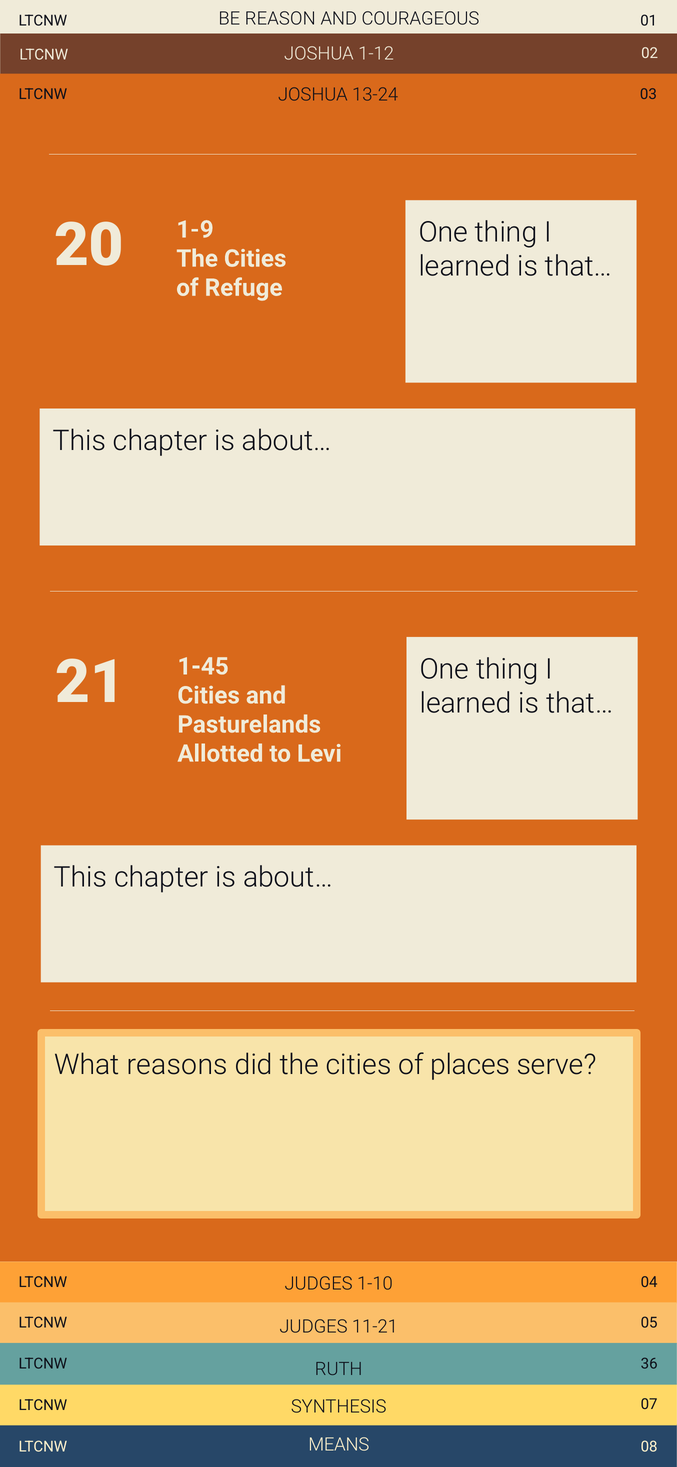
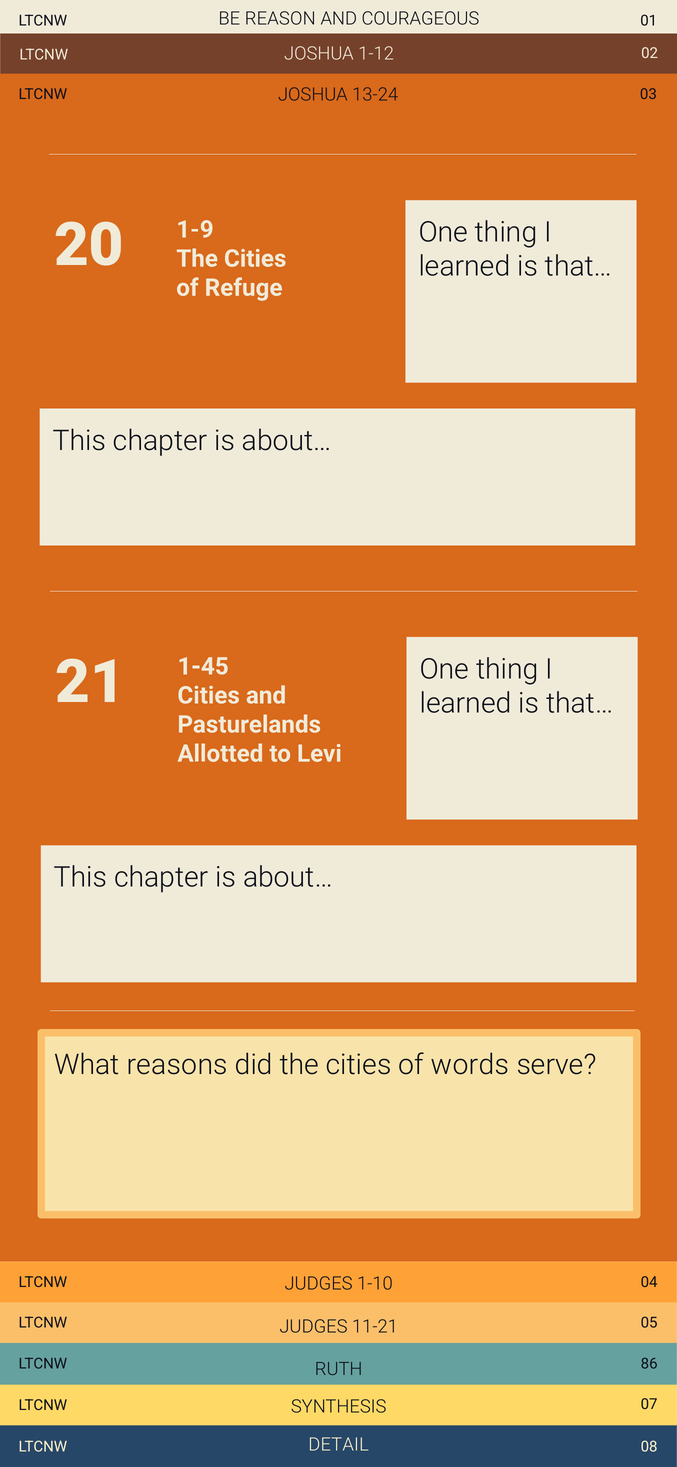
places: places -> words
36: 36 -> 86
MEANS: MEANS -> DETAIL
